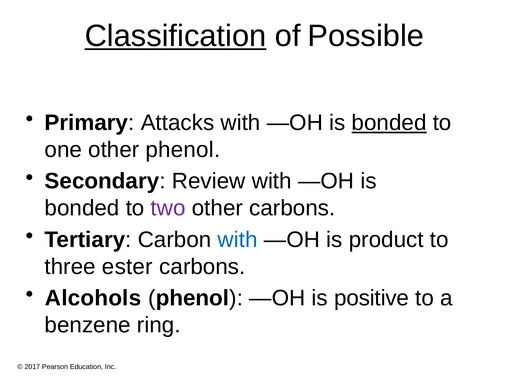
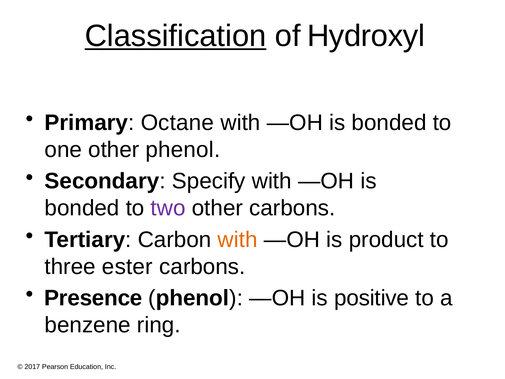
Possible: Possible -> Hydroxyl
Attacks: Attacks -> Octane
bonded at (389, 123) underline: present -> none
Review: Review -> Specify
with at (238, 240) colour: blue -> orange
Alcohols: Alcohols -> Presence
